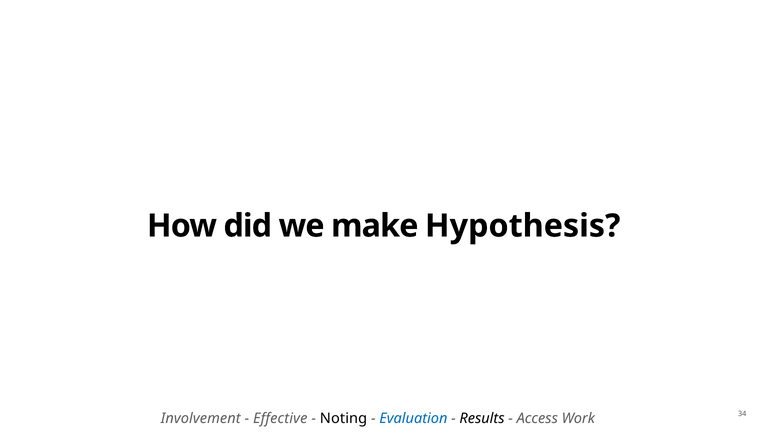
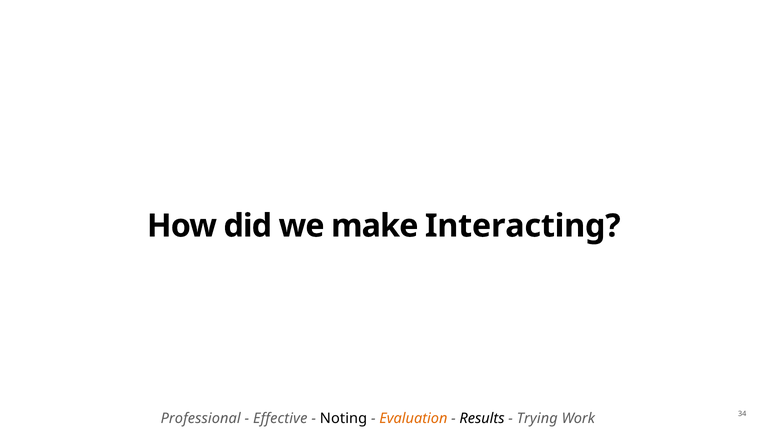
Hypothesis: Hypothesis -> Interacting
Involvement: Involvement -> Professional
Evaluation colour: blue -> orange
Access: Access -> Trying
